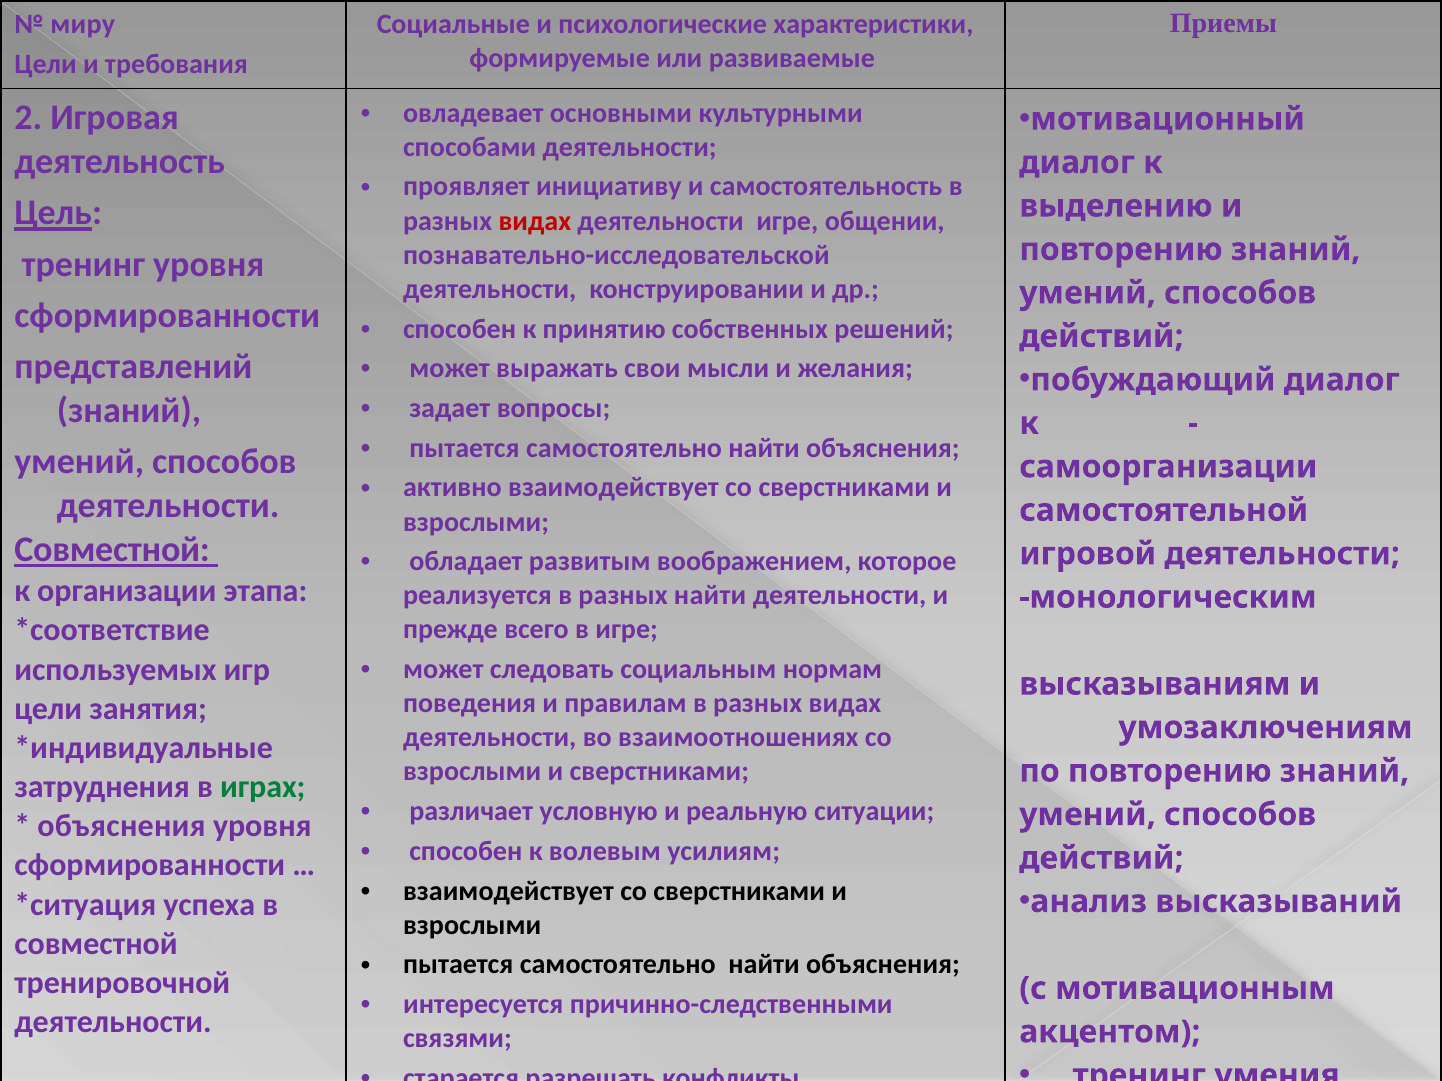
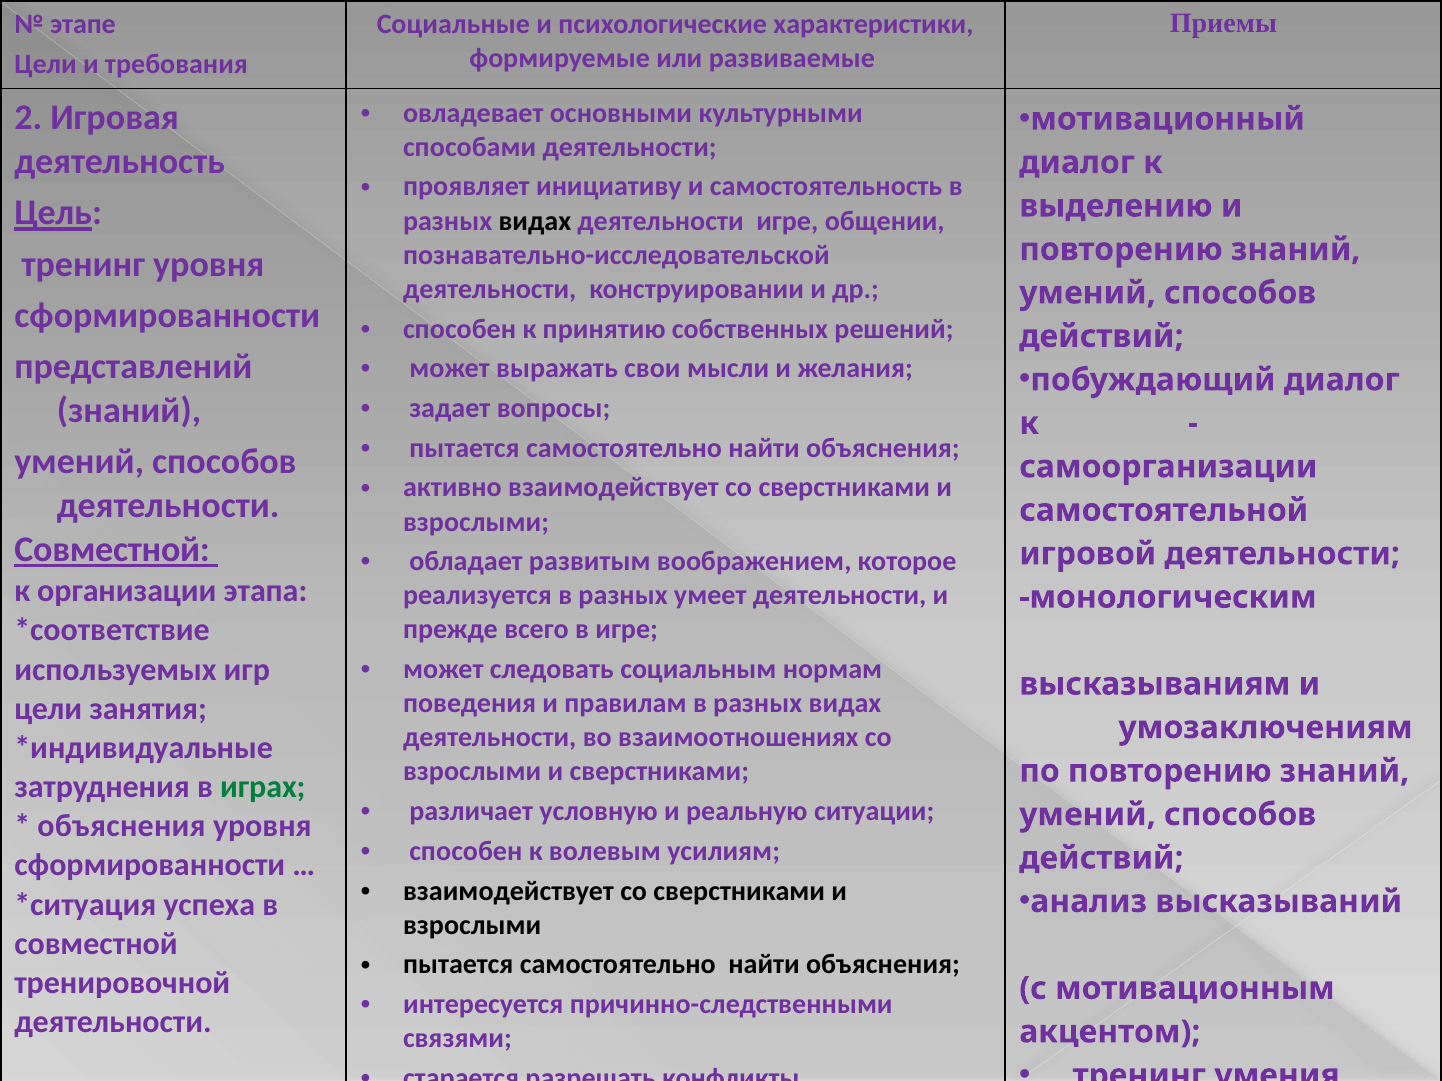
миру: миру -> этапе
видах at (535, 221) colour: red -> black
разных найти: найти -> умеет
